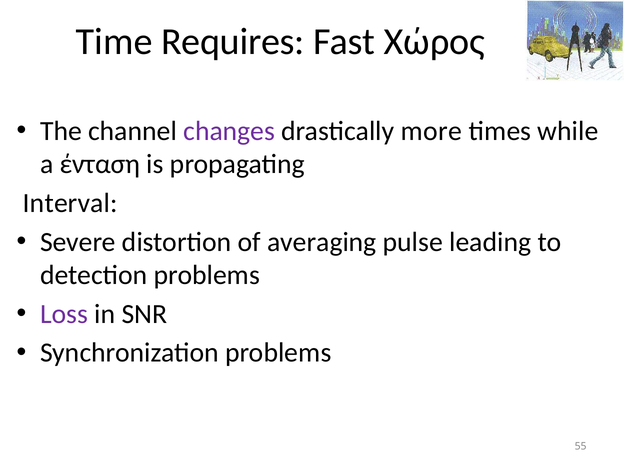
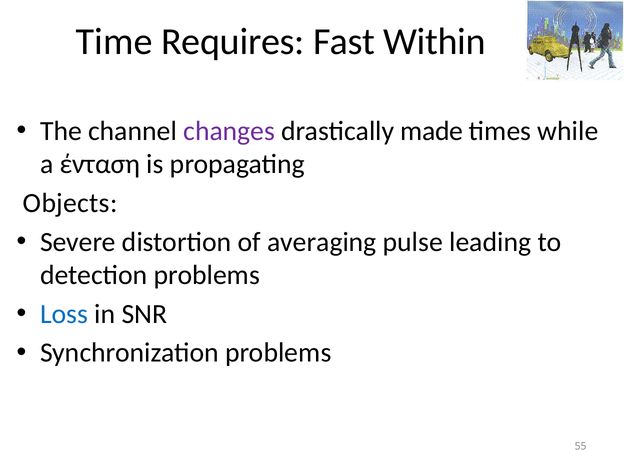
Χώρος: Χώρος -> Within
more: more -> made
Interval: Interval -> Objects
Loss colour: purple -> blue
